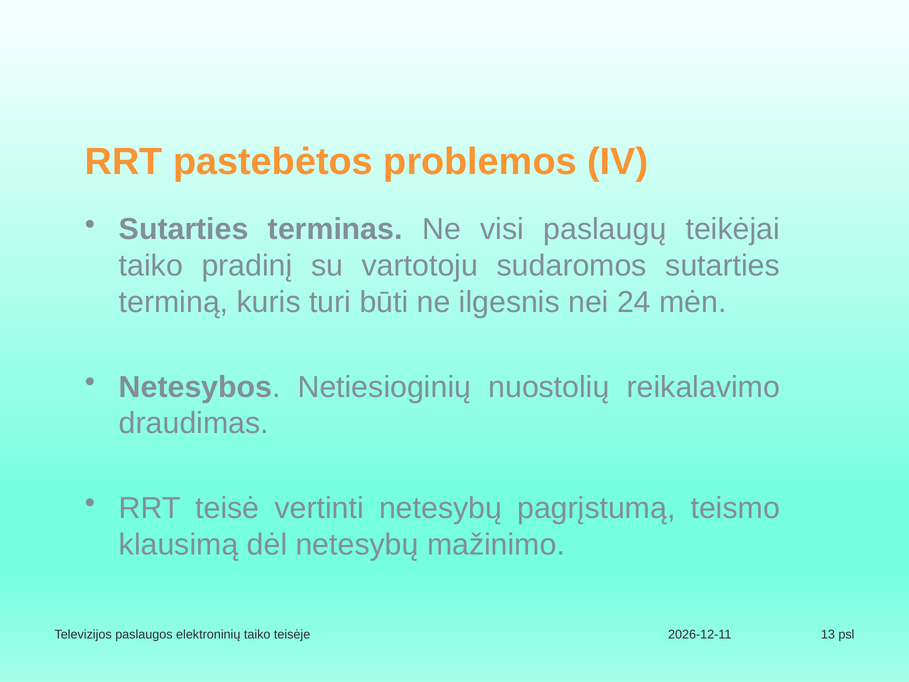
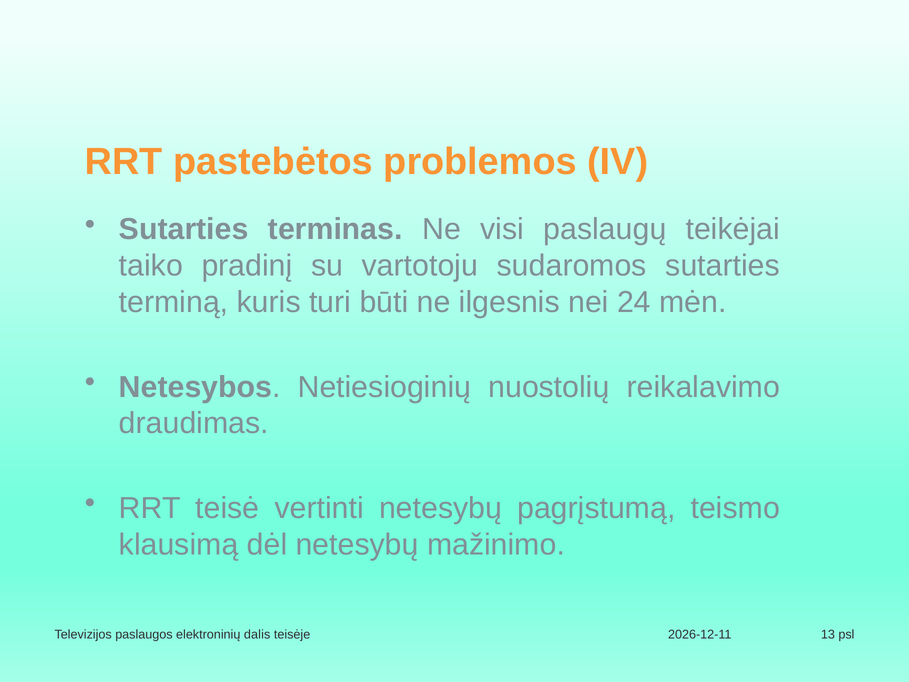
elektroninių taiko: taiko -> dalis
